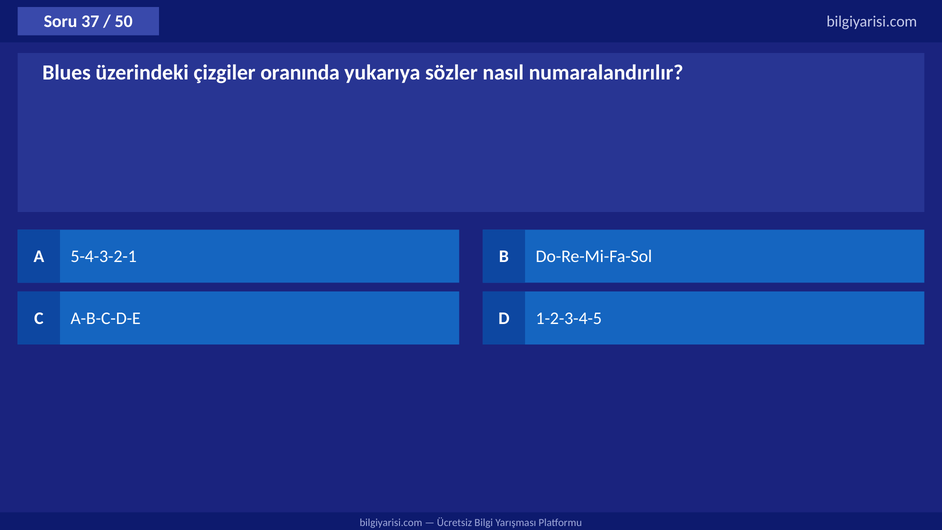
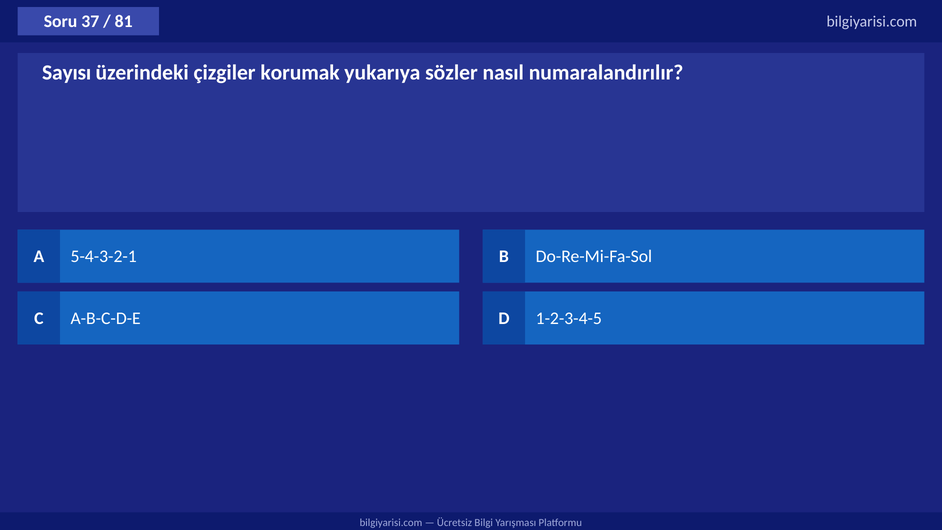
50: 50 -> 81
Blues: Blues -> Sayısı
oranında: oranında -> korumak
